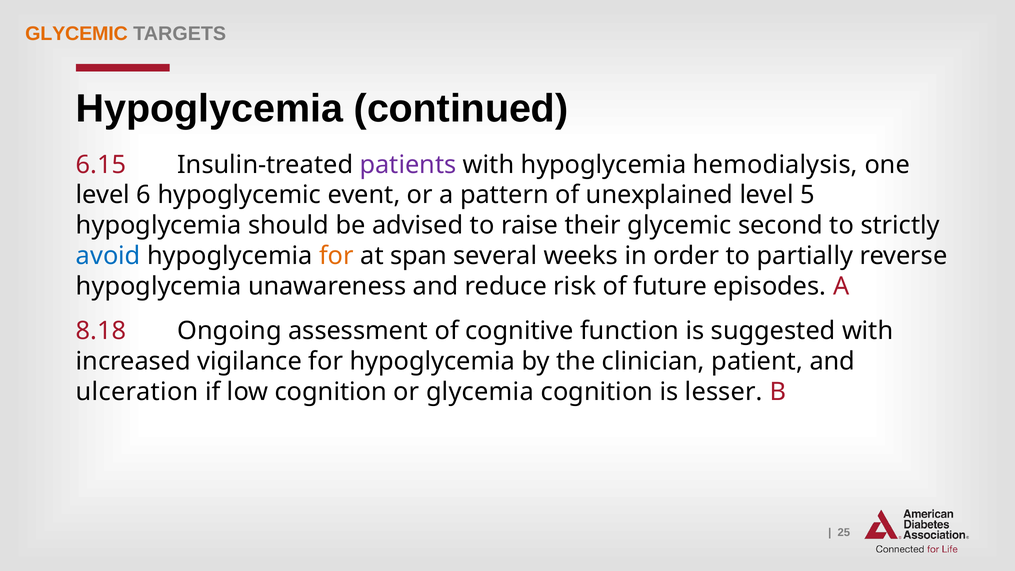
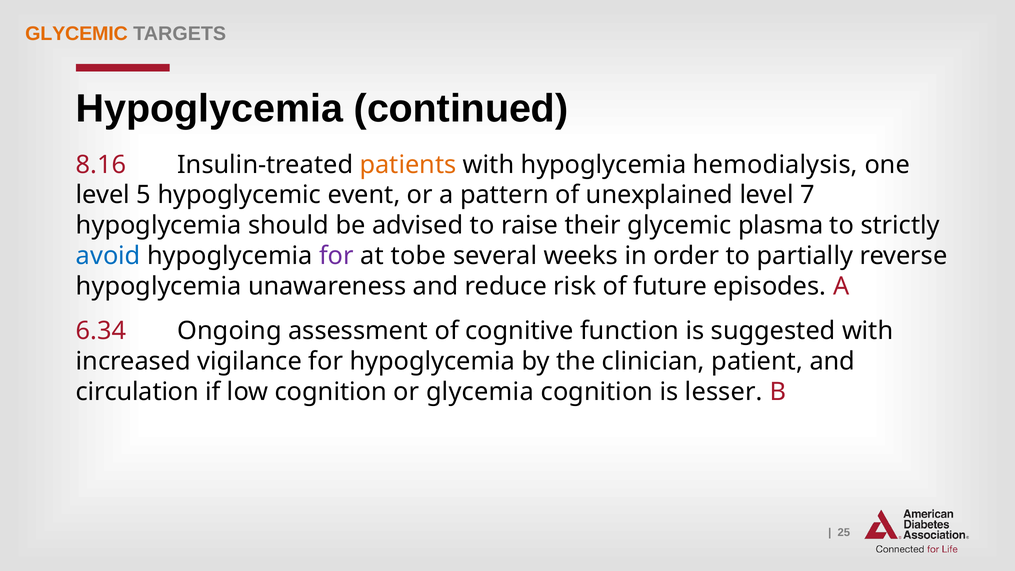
6.15: 6.15 -> 8.16
patients colour: purple -> orange
6: 6 -> 5
5: 5 -> 7
second: second -> plasma
for at (337, 256) colour: orange -> purple
span: span -> tobe
8.18: 8.18 -> 6.34
ulceration: ulceration -> circulation
